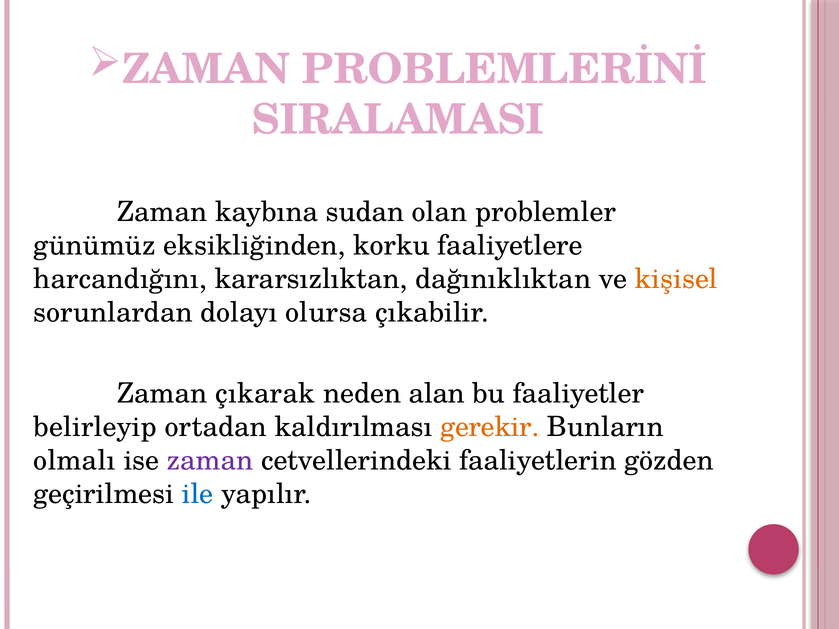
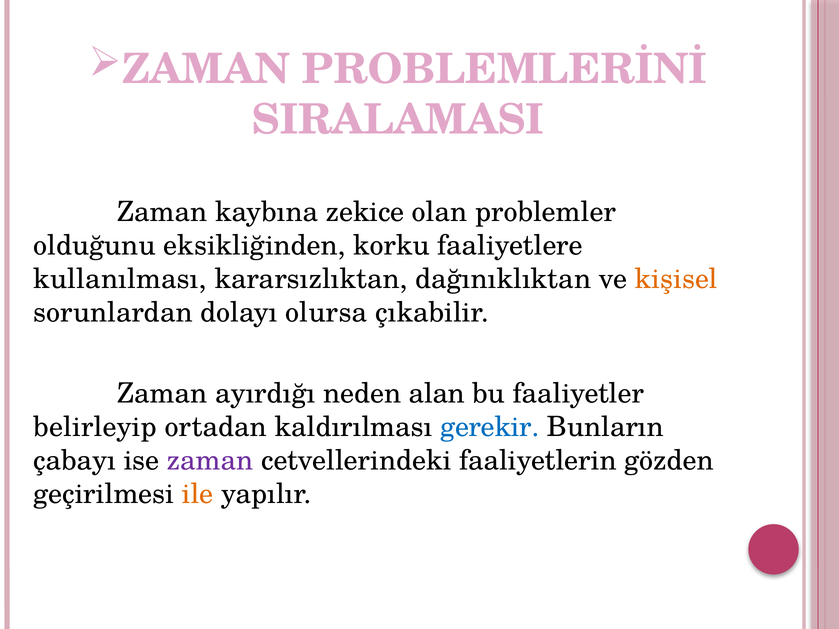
sudan: sudan -> zekice
günümüz: günümüz -> olduğunu
harcandığını: harcandığını -> kullanılması
çıkarak: çıkarak -> ayırdığı
gerekir colour: orange -> blue
olmalı: olmalı -> çabayı
ile colour: blue -> orange
